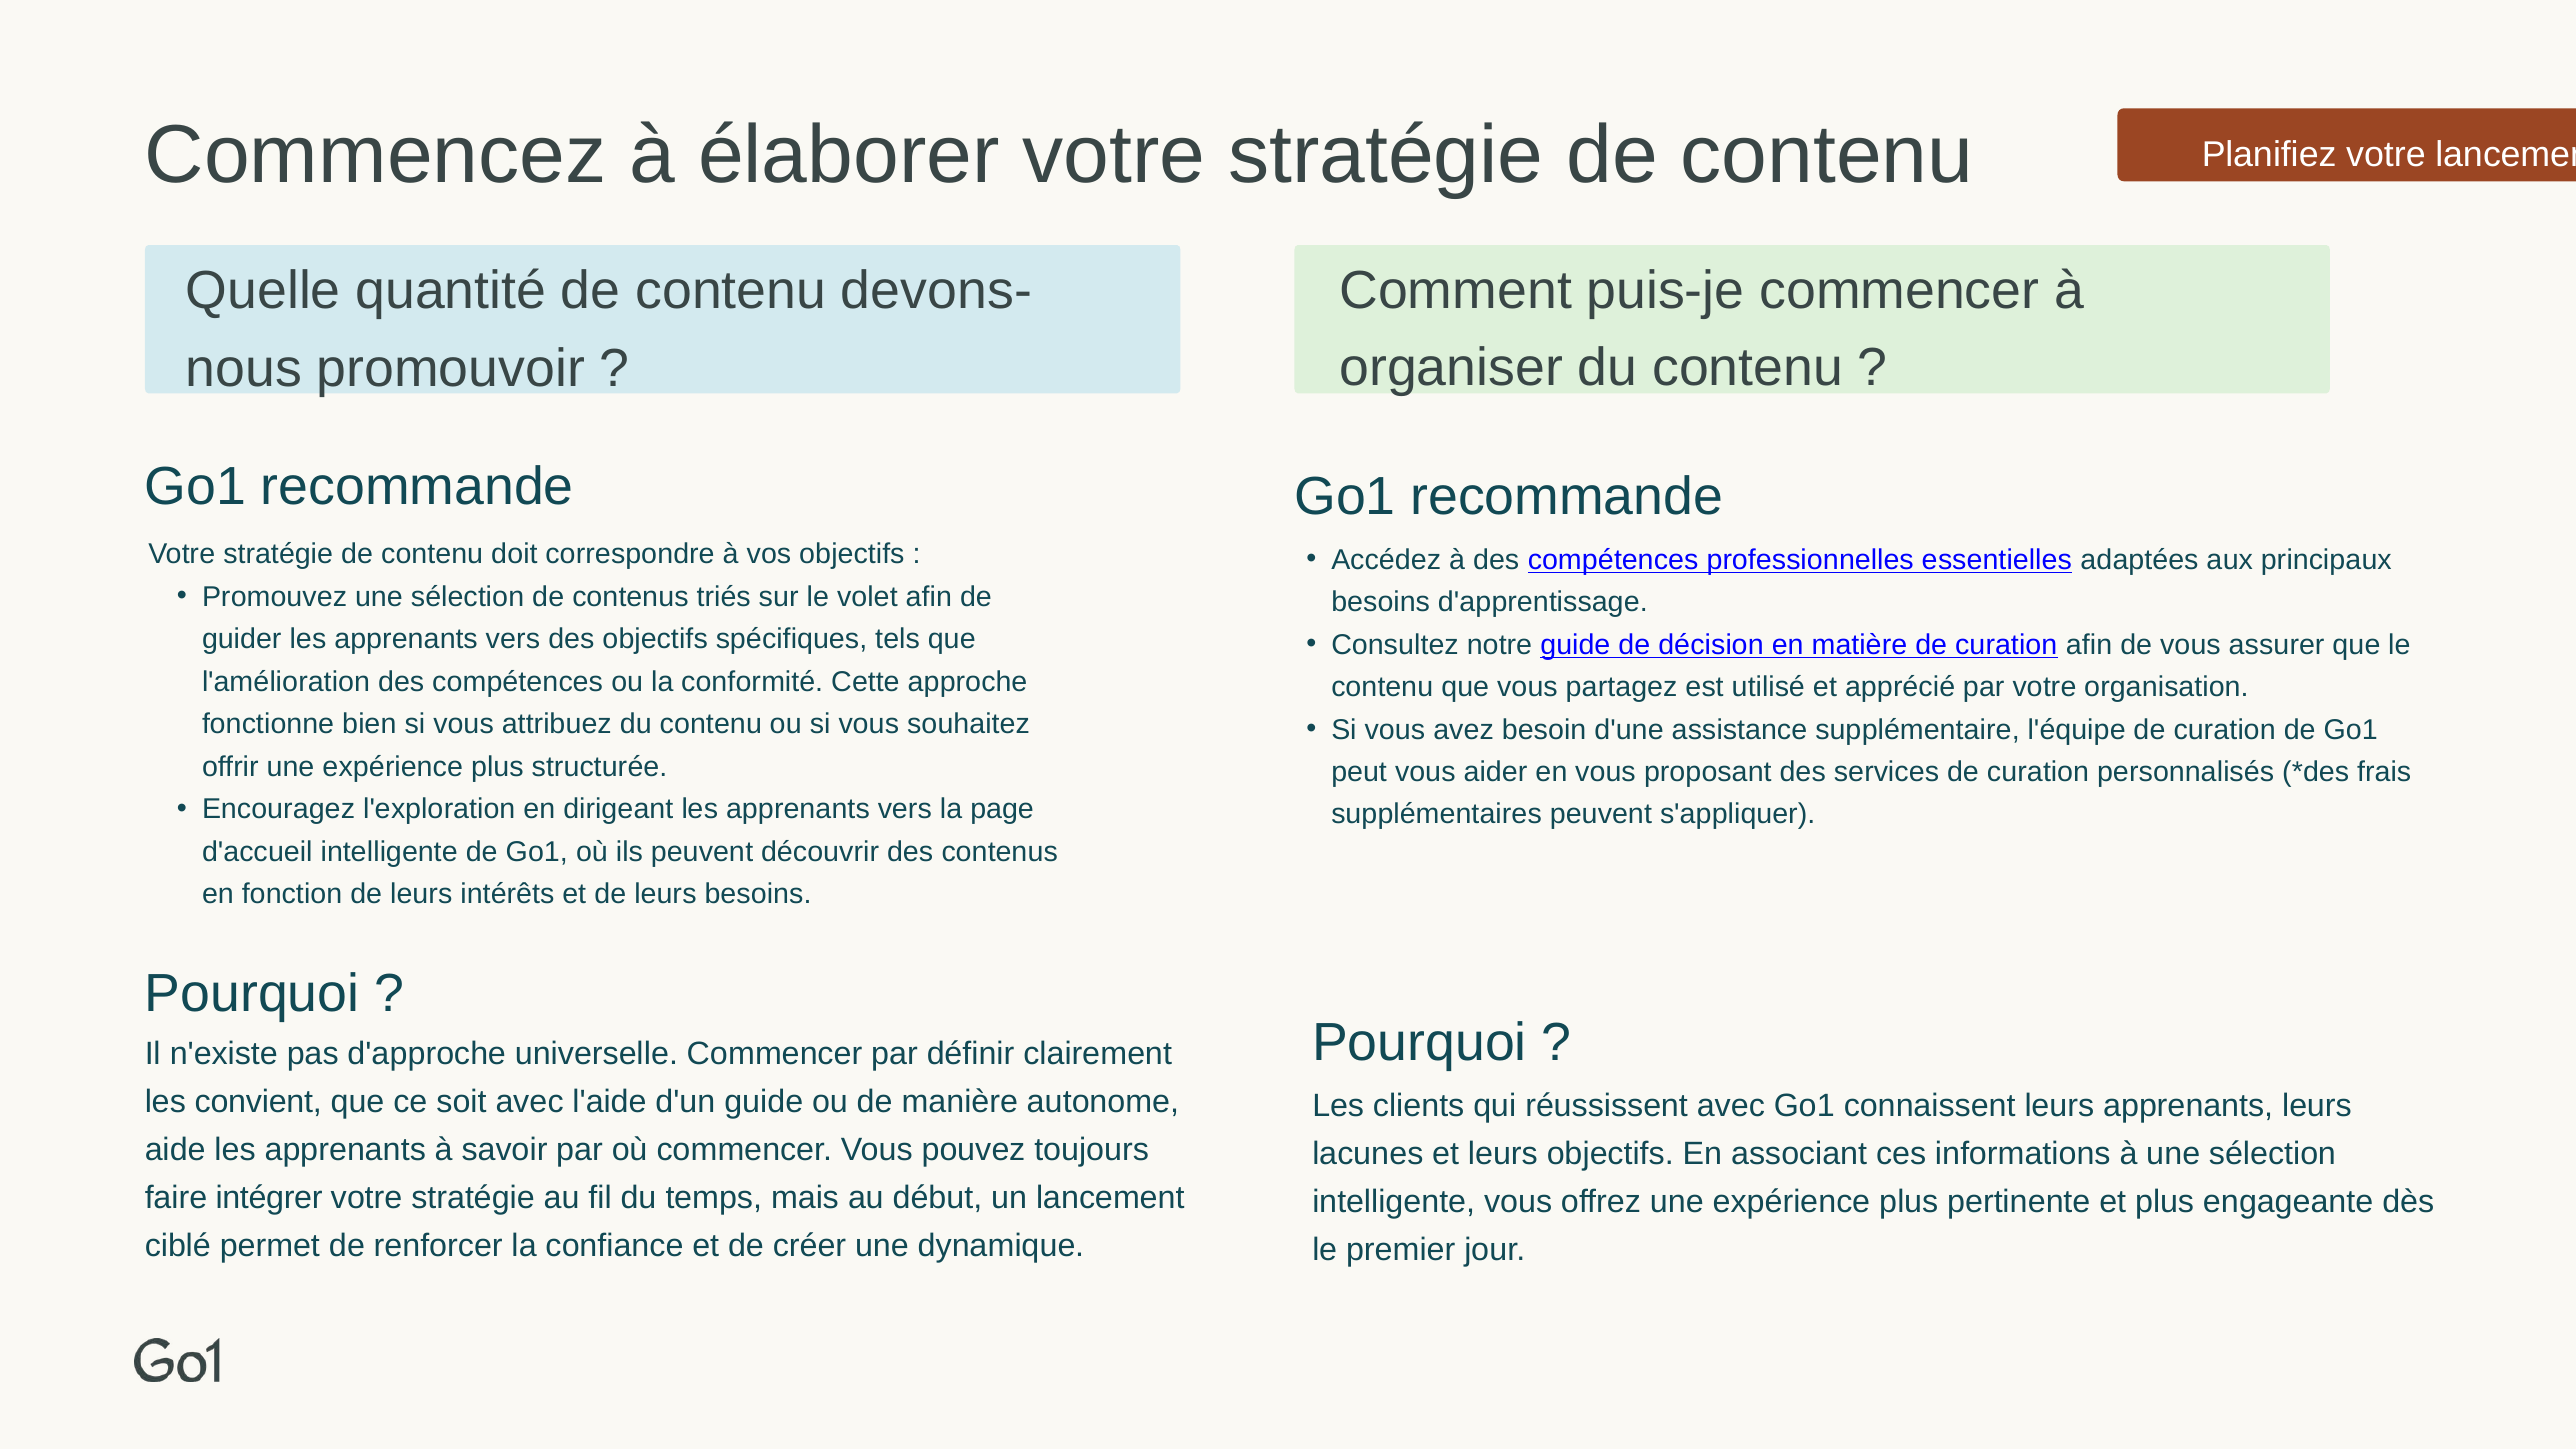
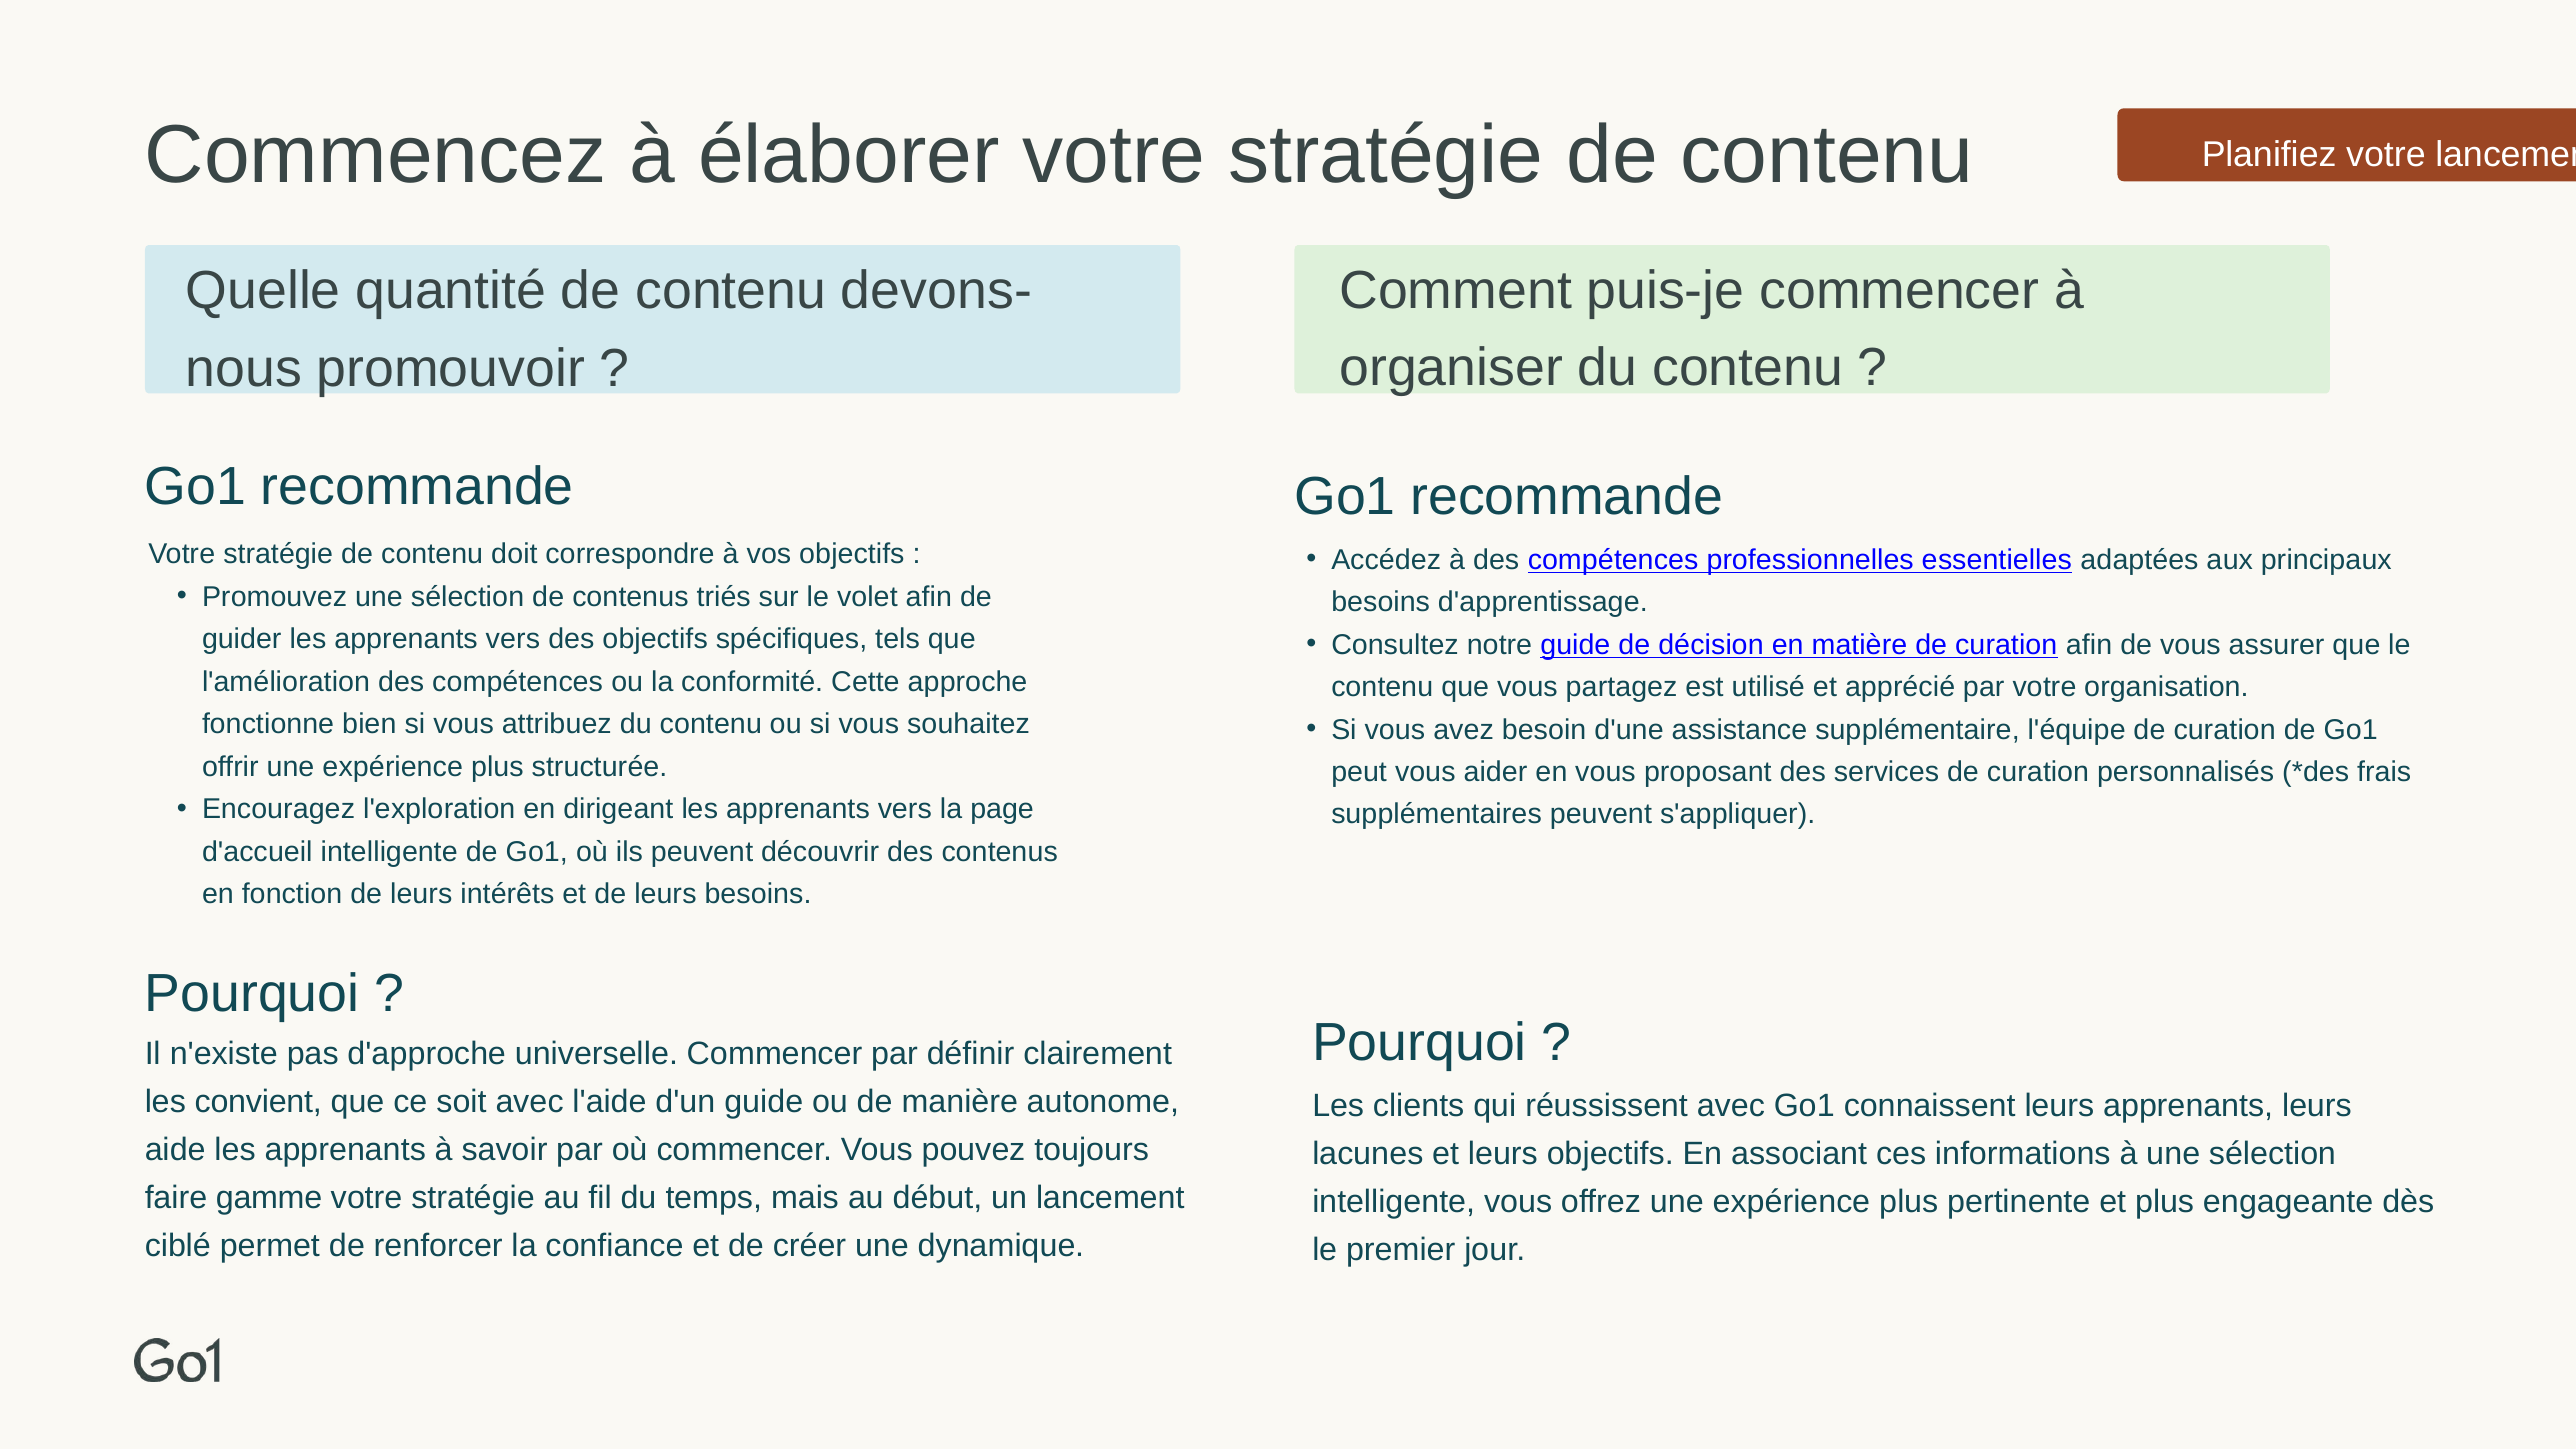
intégrer: intégrer -> gamme
